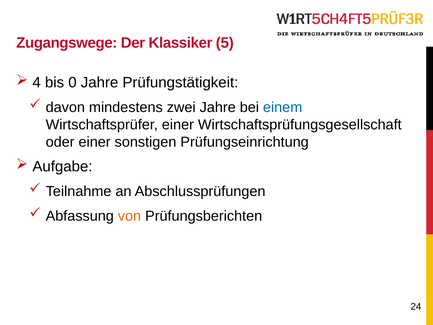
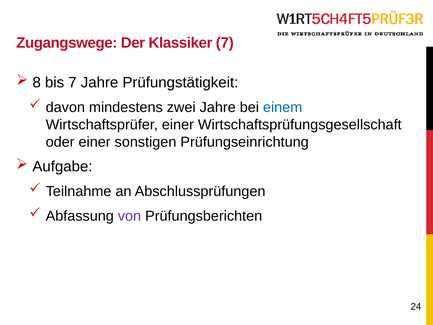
Klassiker 5: 5 -> 7
4: 4 -> 8
bis 0: 0 -> 7
von colour: orange -> purple
